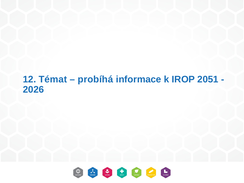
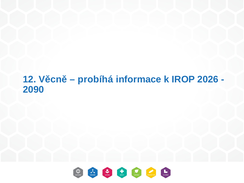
Témat: Témat -> Věcně
2051: 2051 -> 2026
2026: 2026 -> 2090
